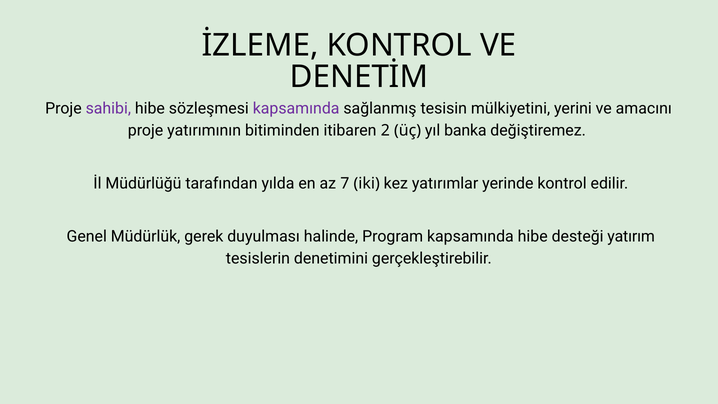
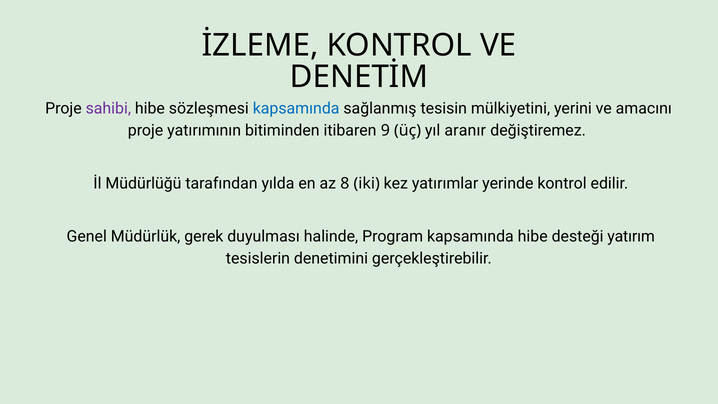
kapsamında at (296, 108) colour: purple -> blue
2: 2 -> 9
banka: banka -> aranır
7: 7 -> 8
